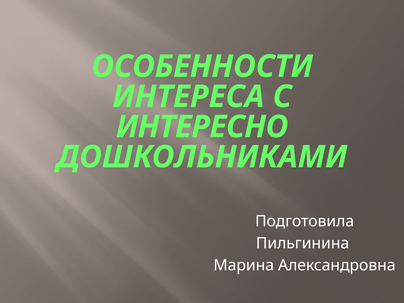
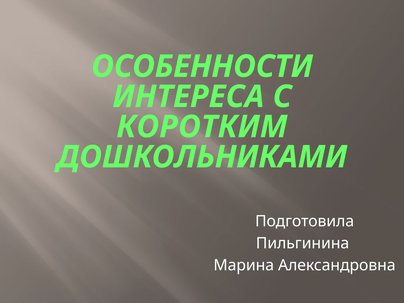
ИНТЕРЕСНО: ИНТЕРЕСНО -> КОРОТКИМ
